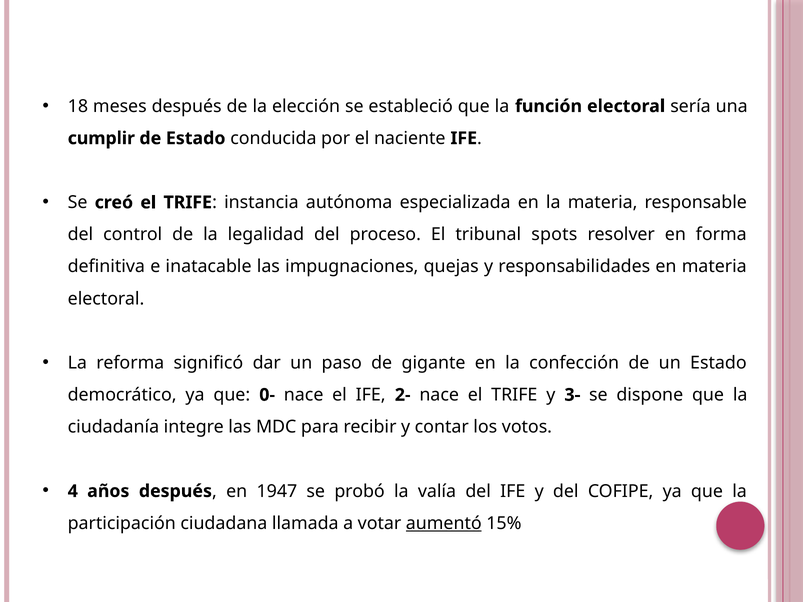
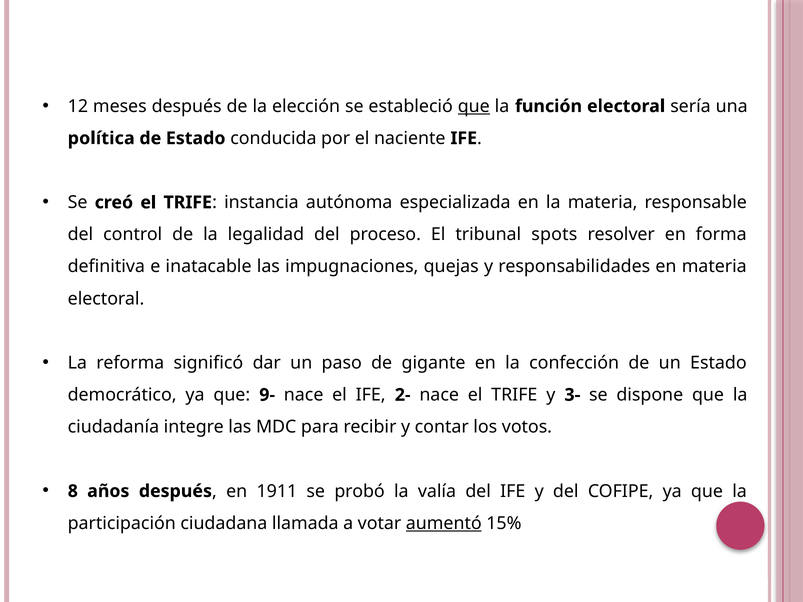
18: 18 -> 12
que at (474, 106) underline: none -> present
cumplir: cumplir -> política
0-: 0- -> 9-
4: 4 -> 8
1947: 1947 -> 1911
